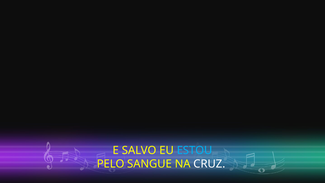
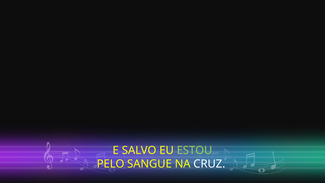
ESTOU colour: light blue -> light green
